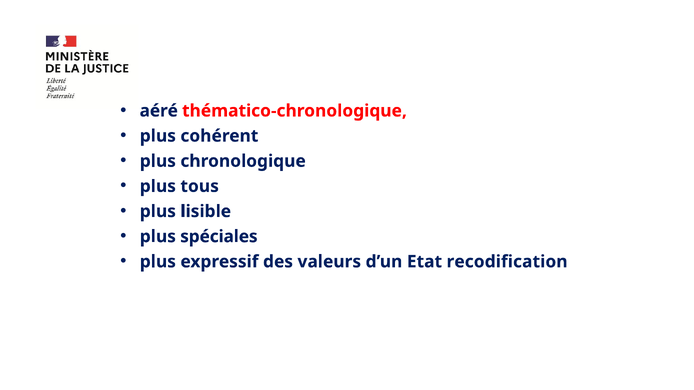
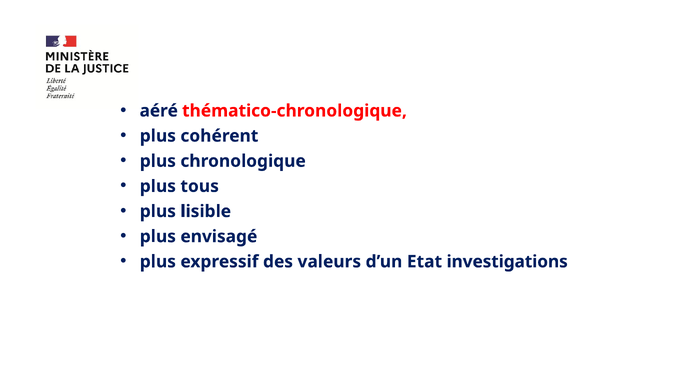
spéciales: spéciales -> envisagé
recodification: recodification -> investigations
